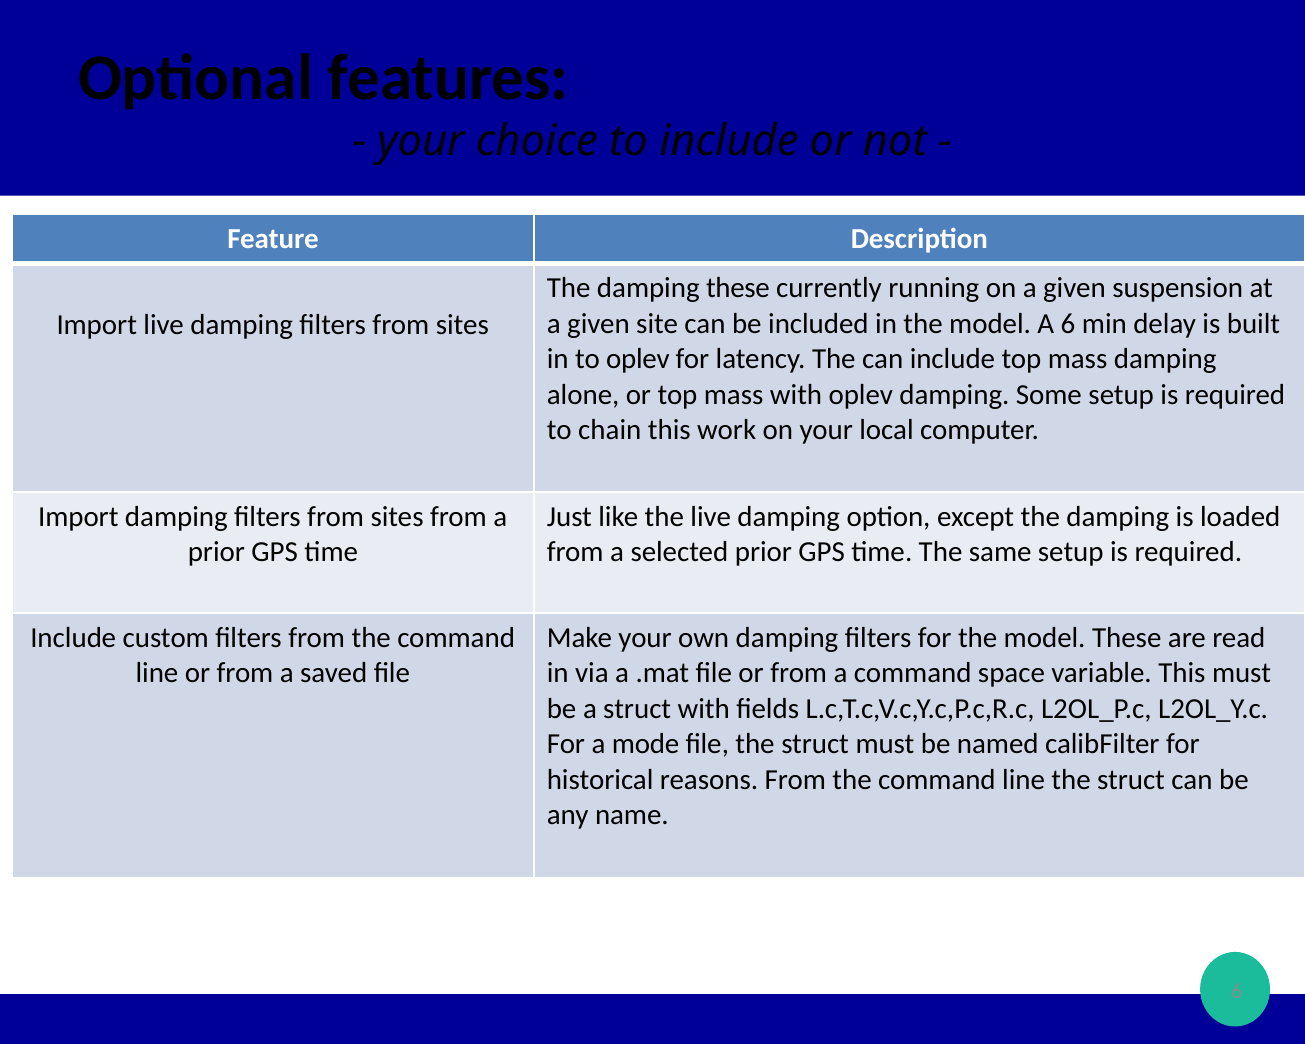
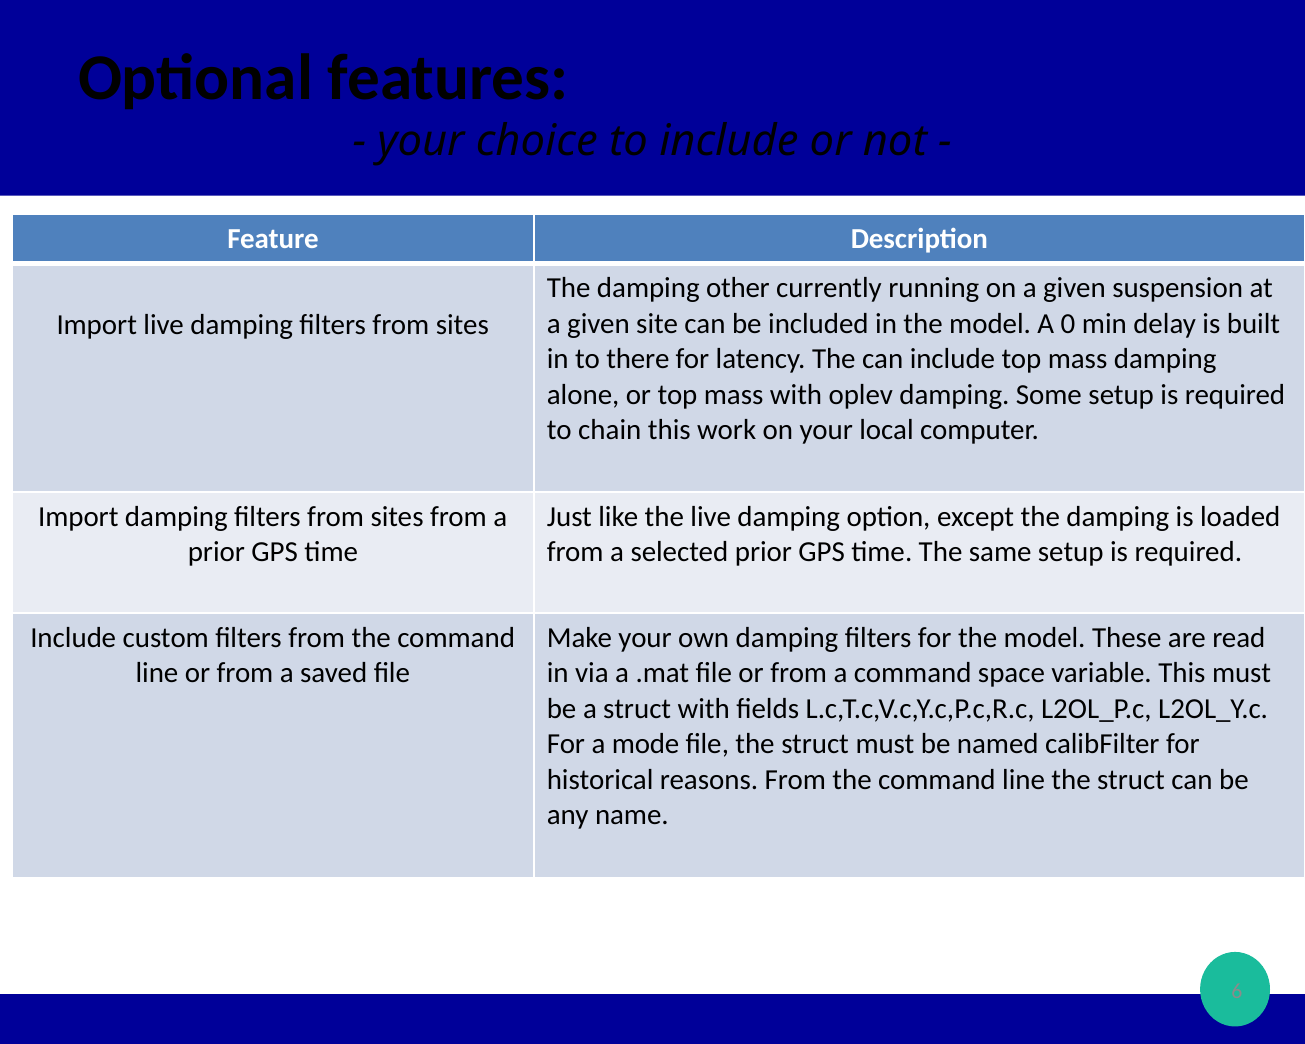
damping these: these -> other
A 6: 6 -> 0
to oplev: oplev -> there
